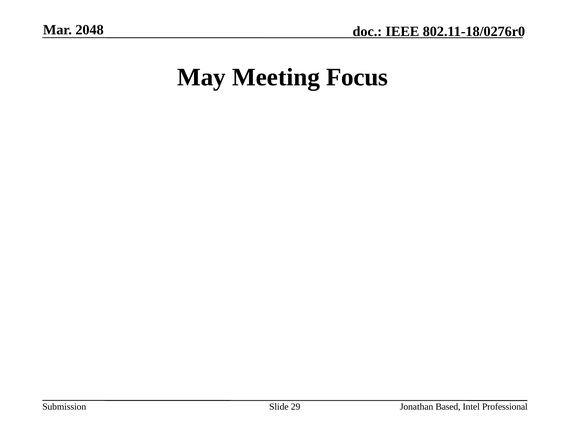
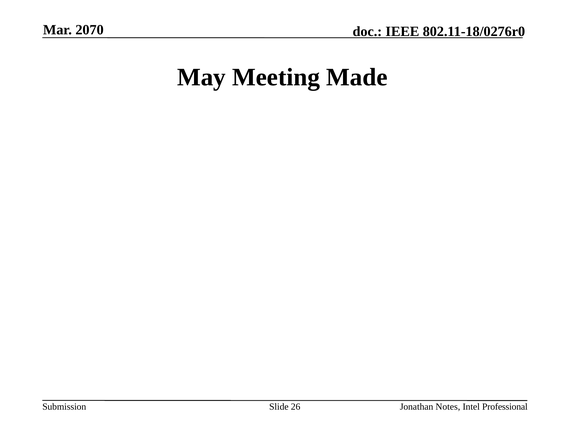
2048: 2048 -> 2070
Focus: Focus -> Made
29: 29 -> 26
Based: Based -> Notes
